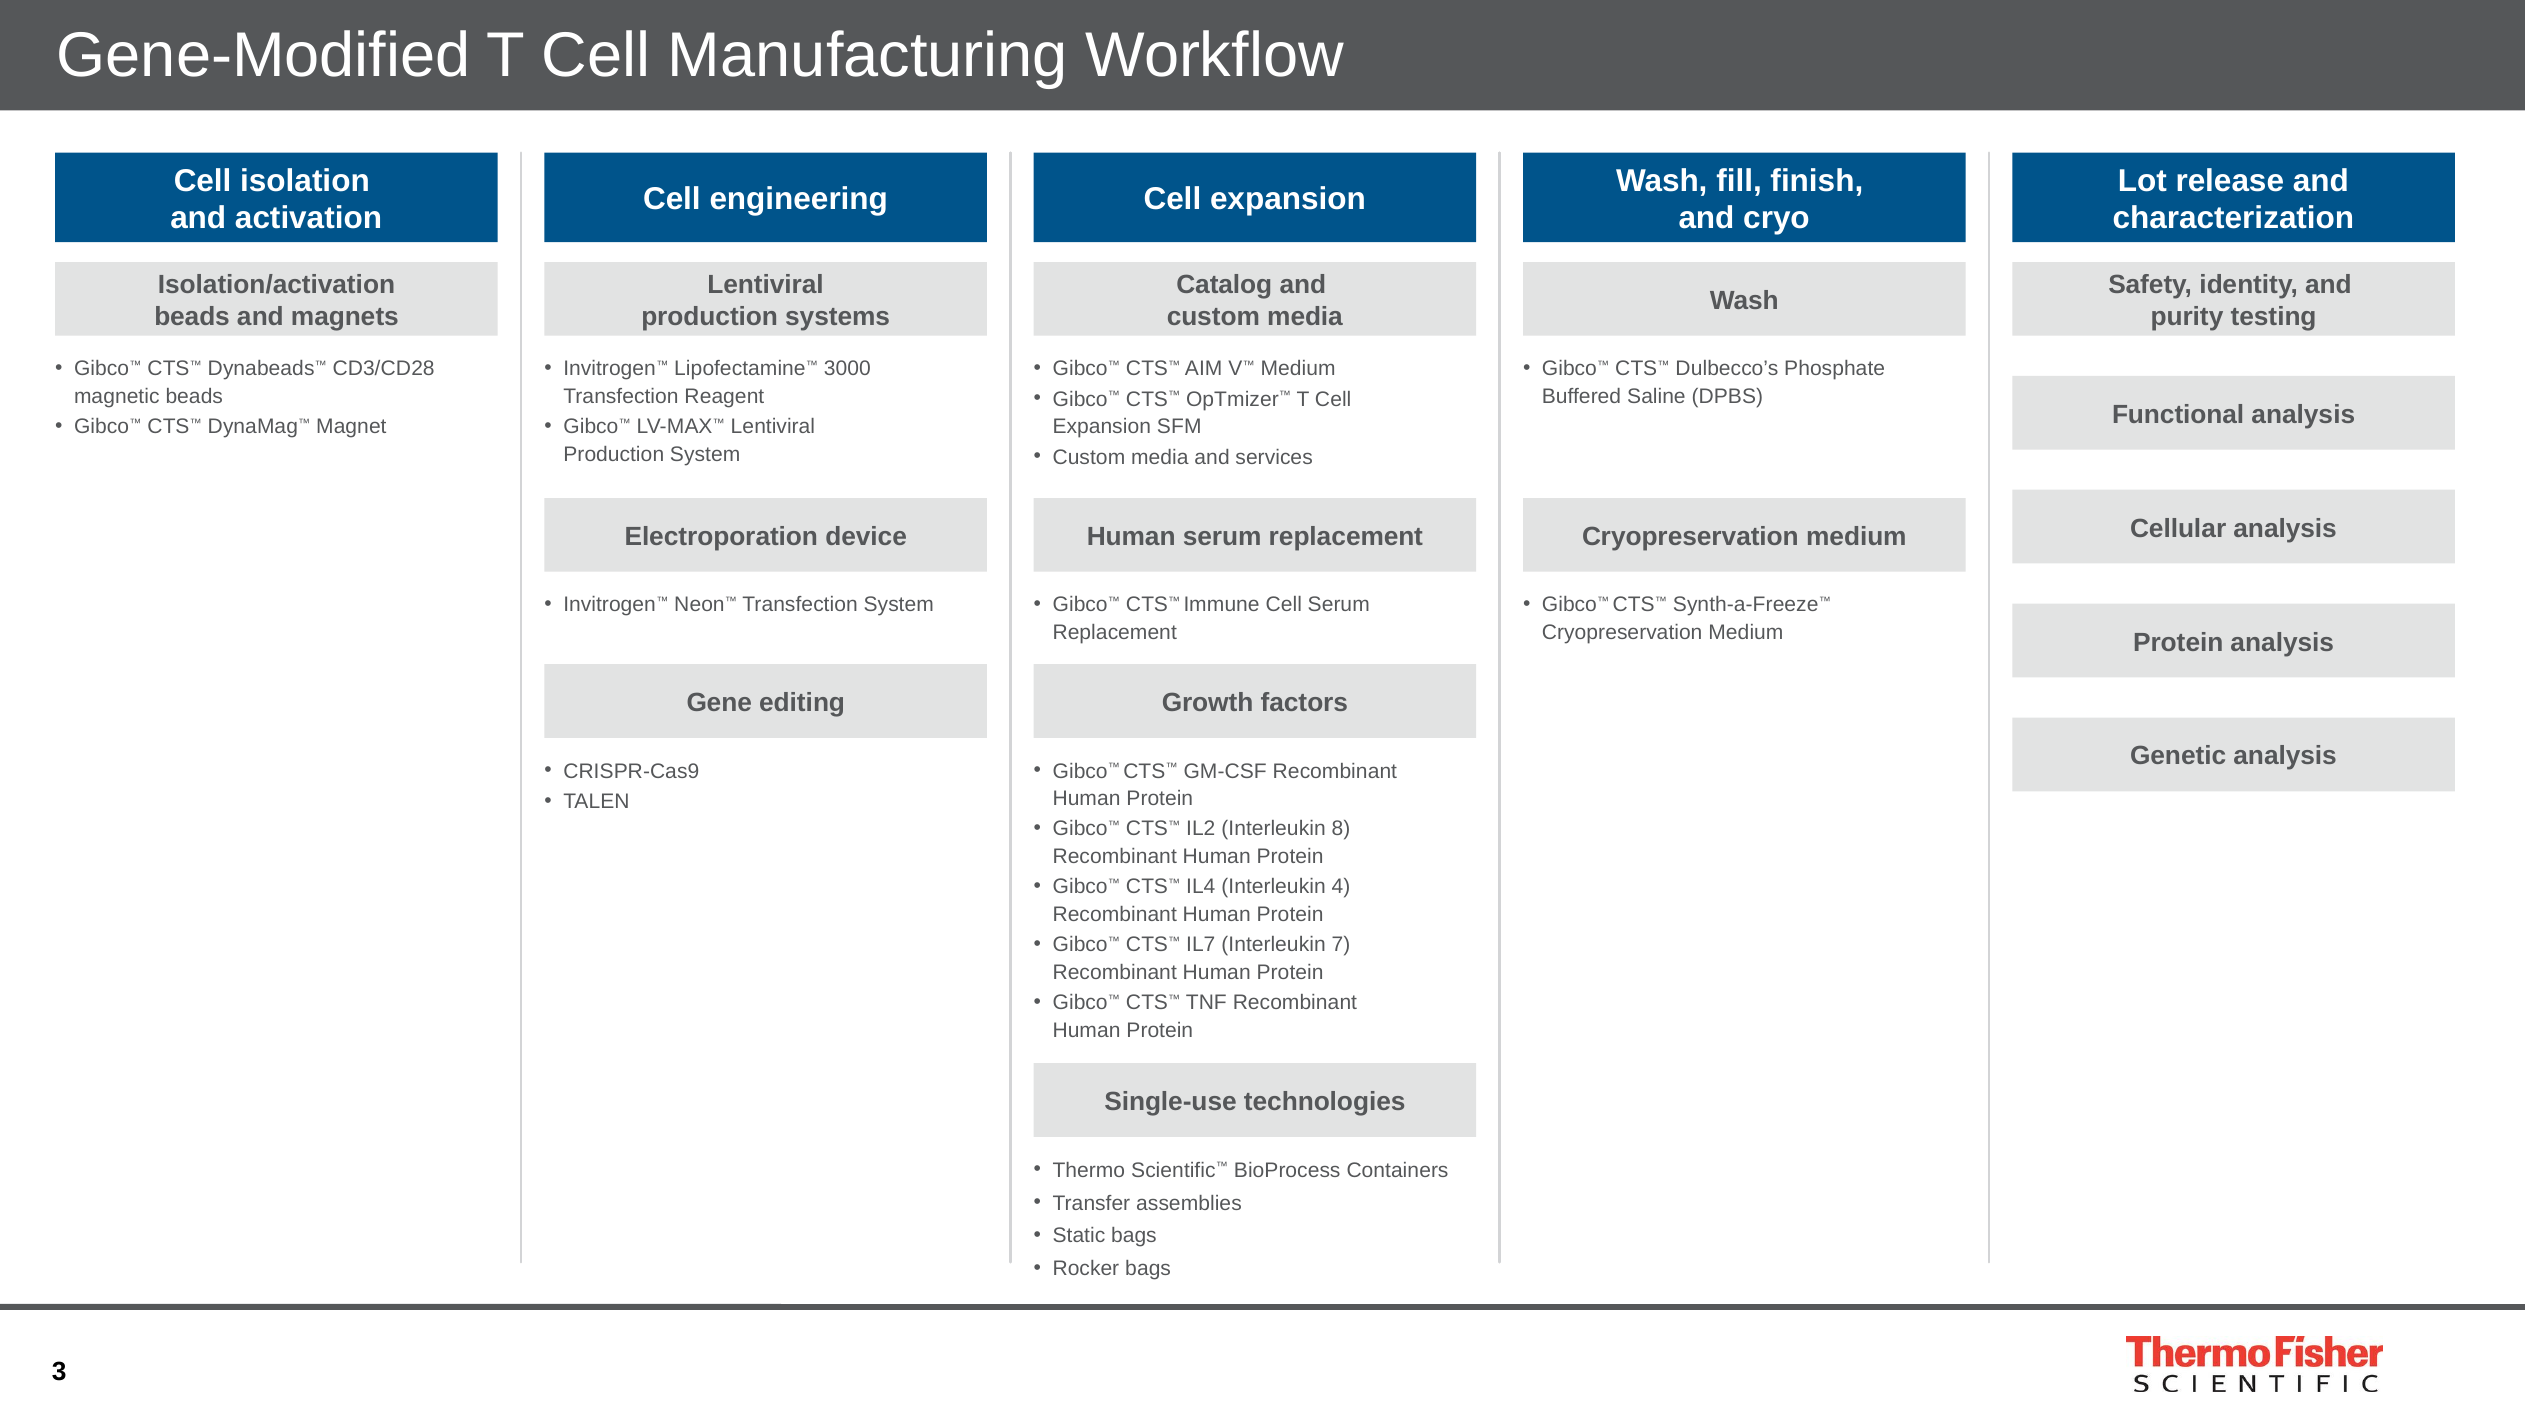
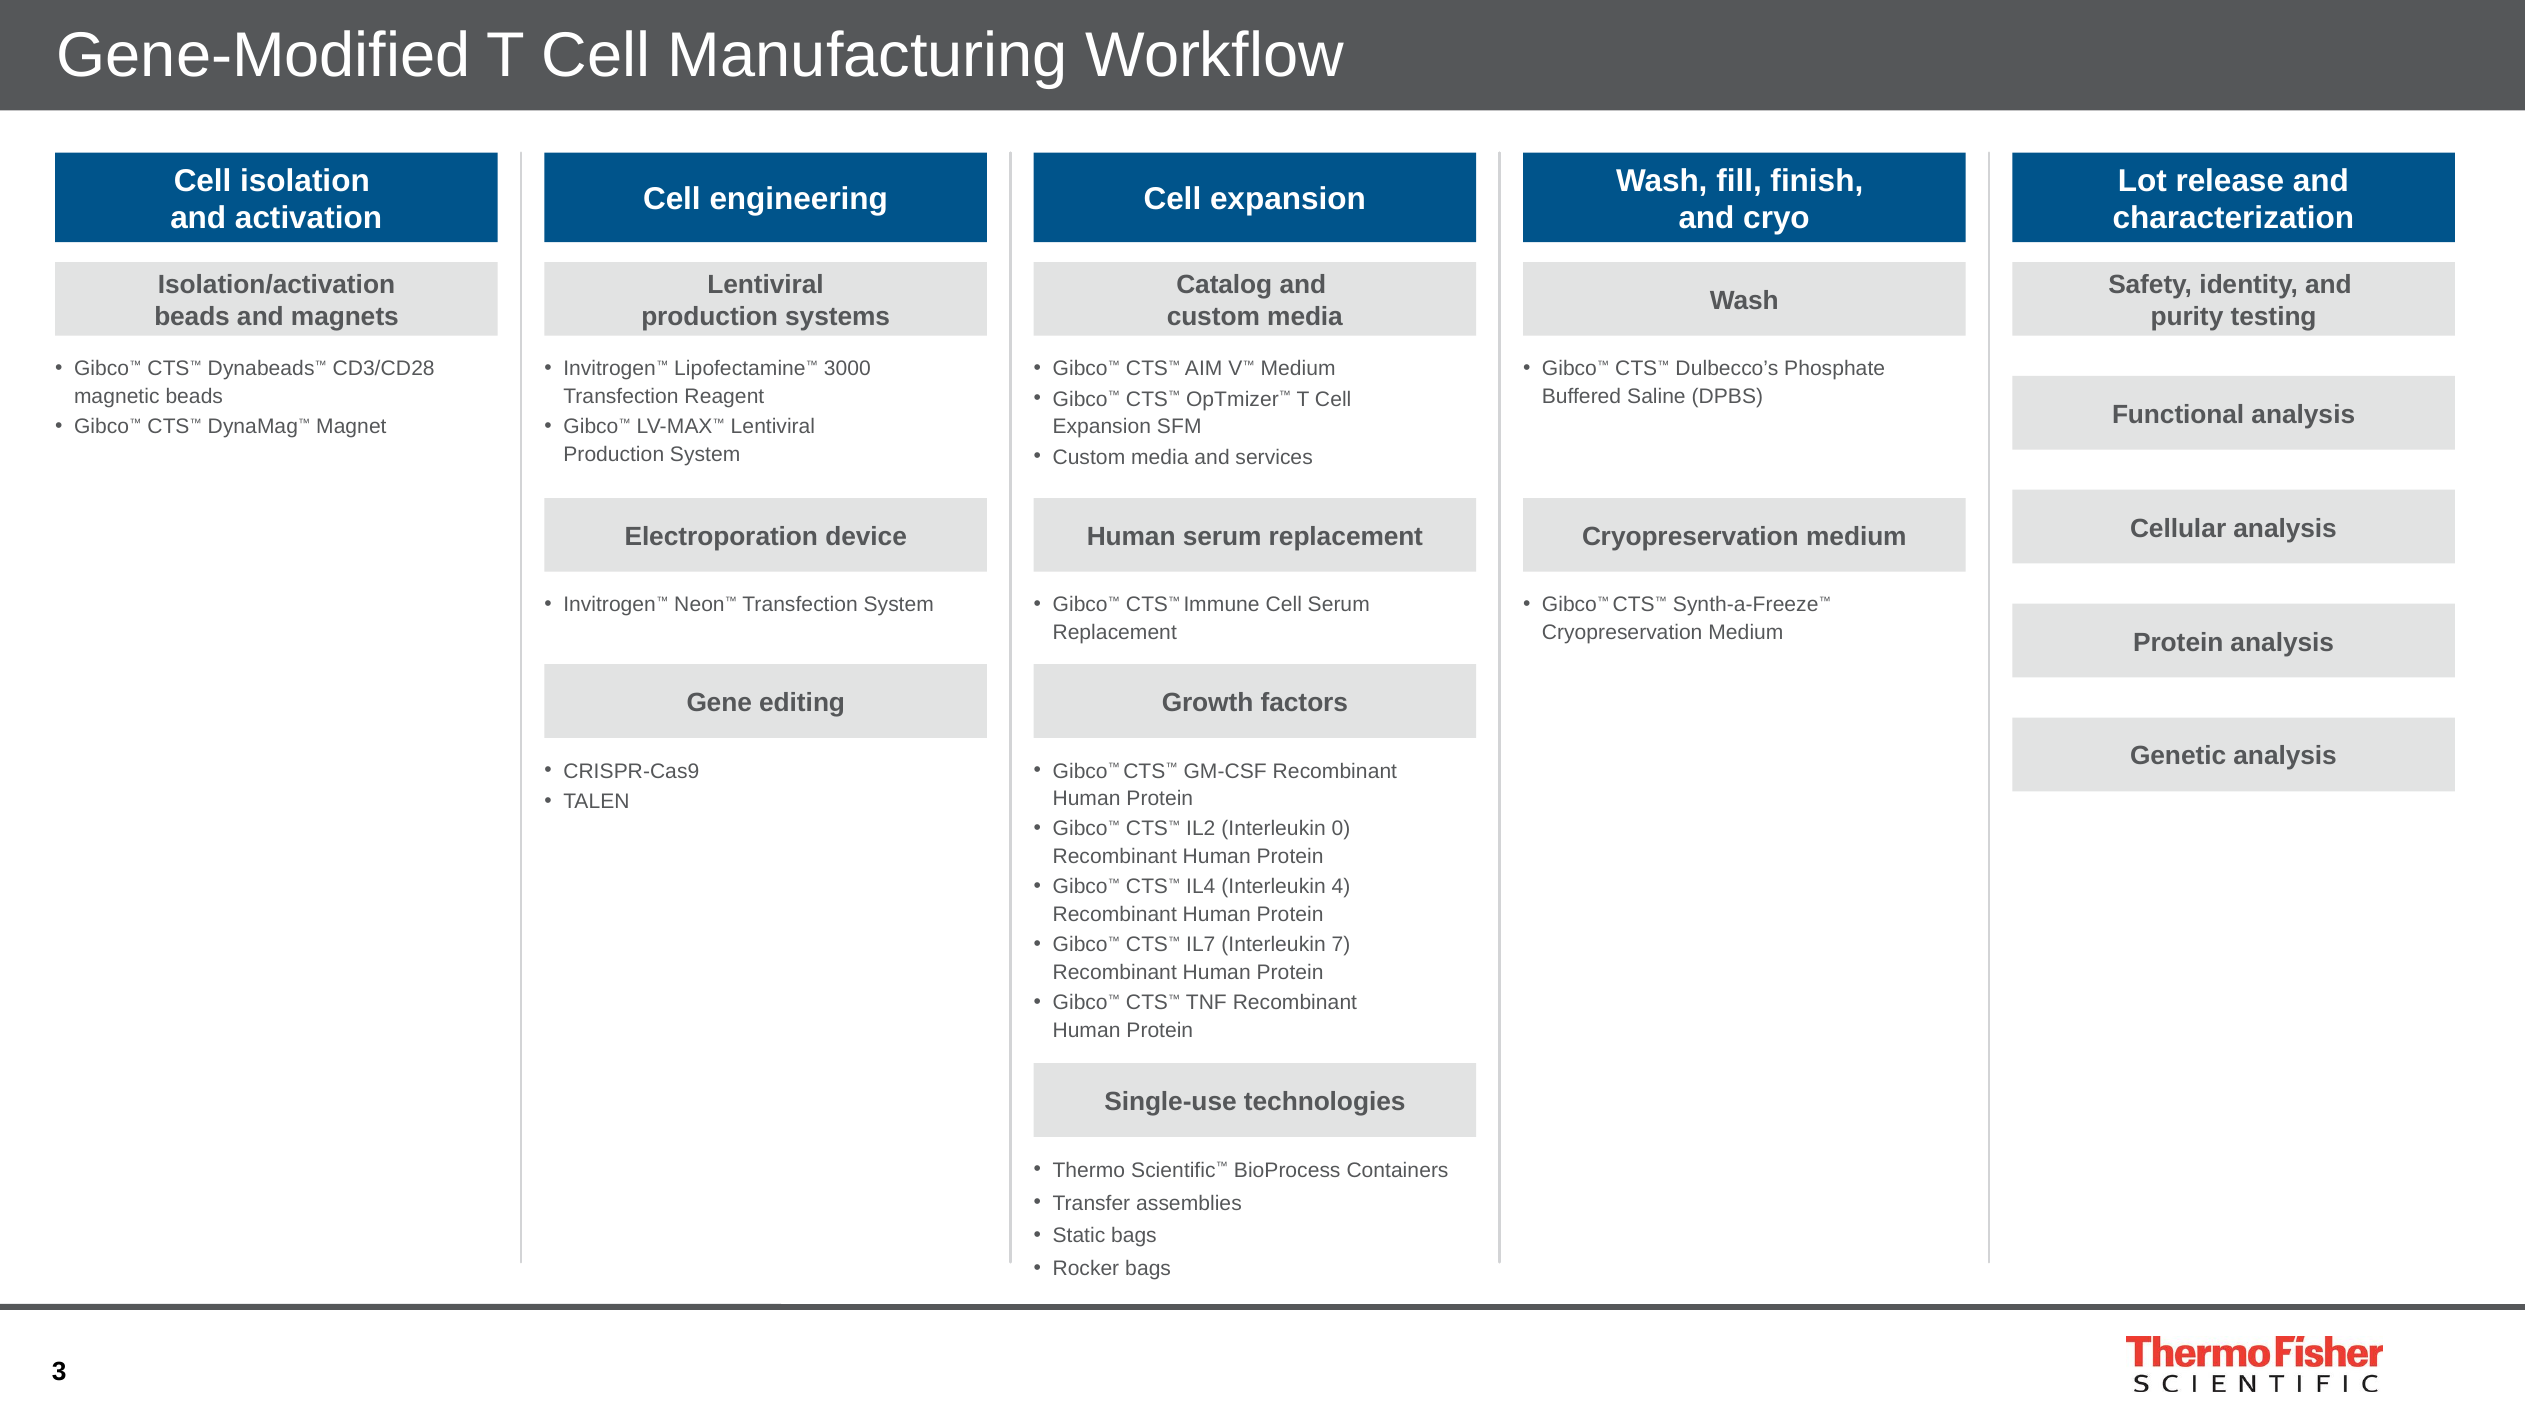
8: 8 -> 0
